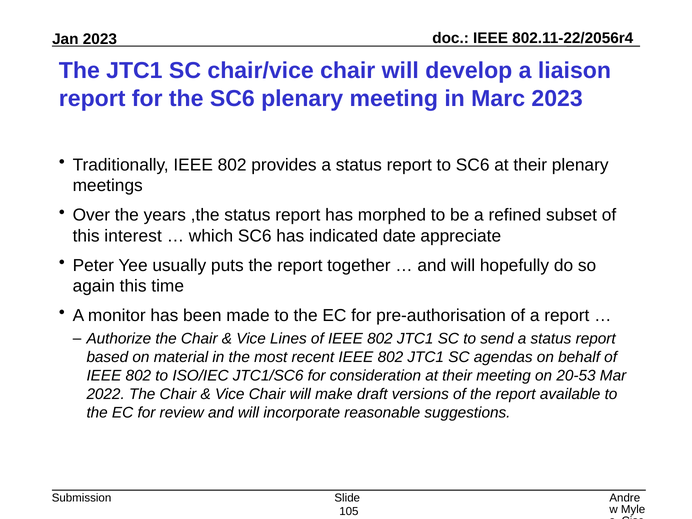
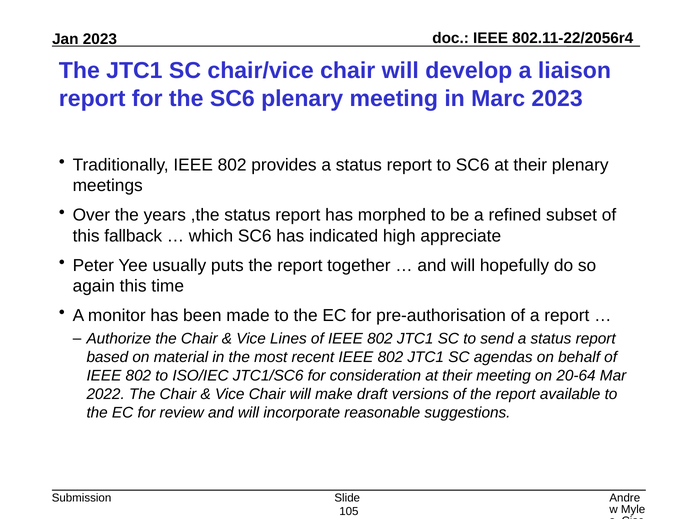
interest: interest -> fallback
date: date -> high
20-53: 20-53 -> 20-64
